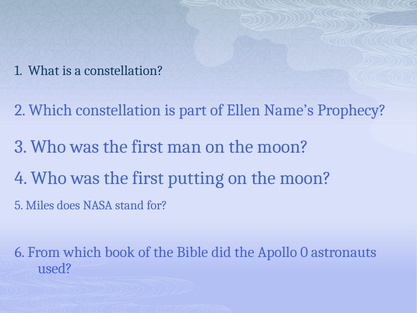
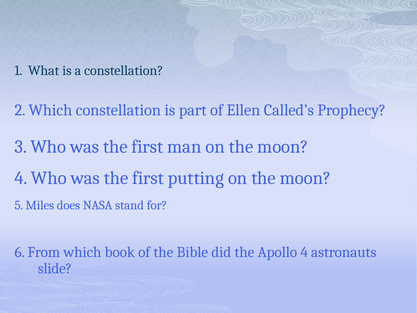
Name’s: Name’s -> Called’s
Apollo 0: 0 -> 4
used: used -> slide
